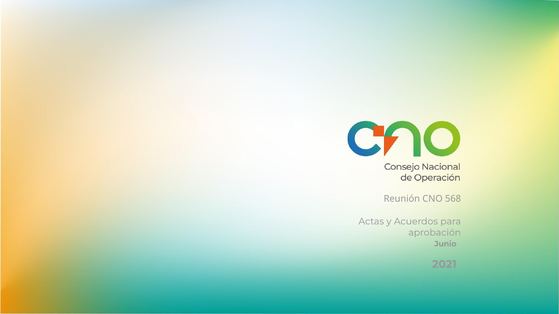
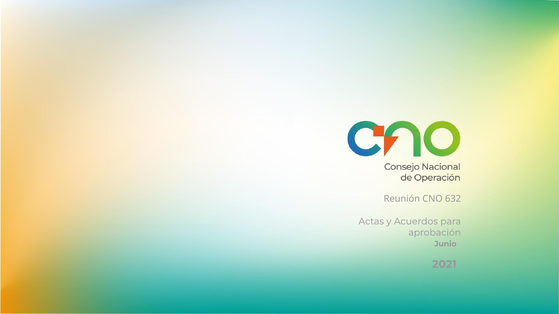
568: 568 -> 632
